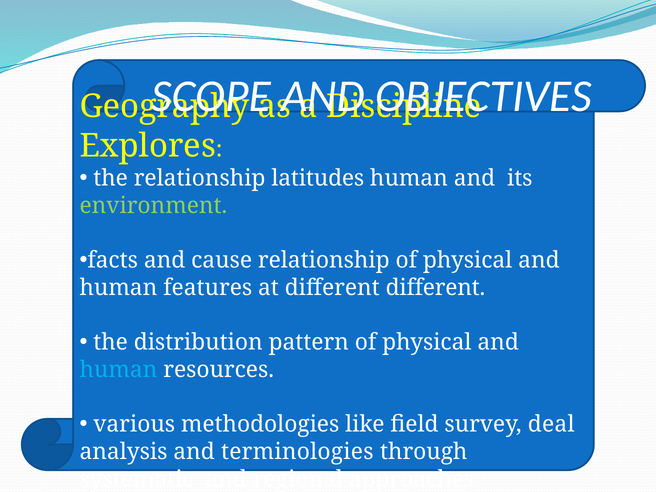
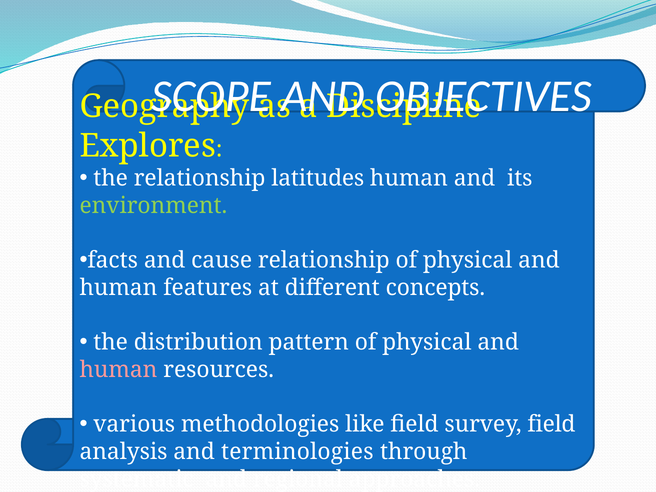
different different: different -> concepts
human at (118, 370) colour: light blue -> pink
survey deal: deal -> field
